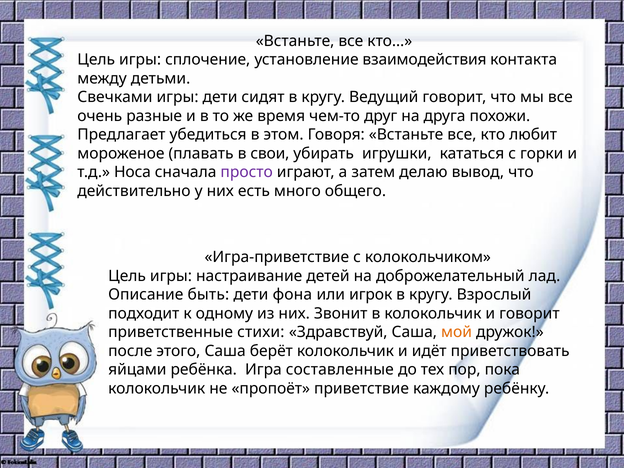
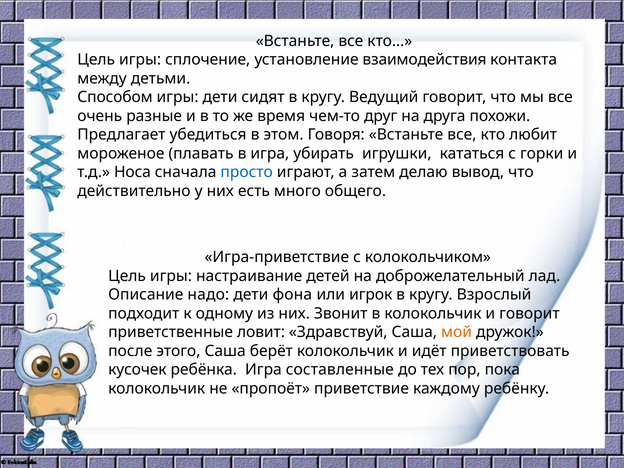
Свечками: Свечками -> Способом
в свои: свои -> игра
просто colour: purple -> blue
быть: быть -> надо
стихи: стихи -> ловит
яйцами: яйцами -> кусочек
